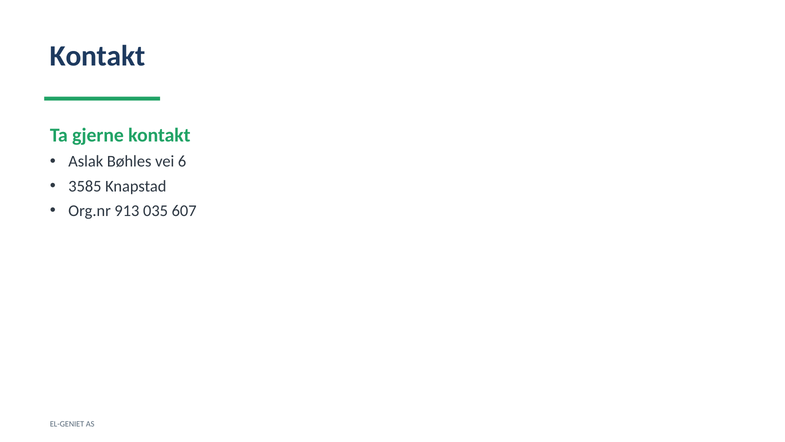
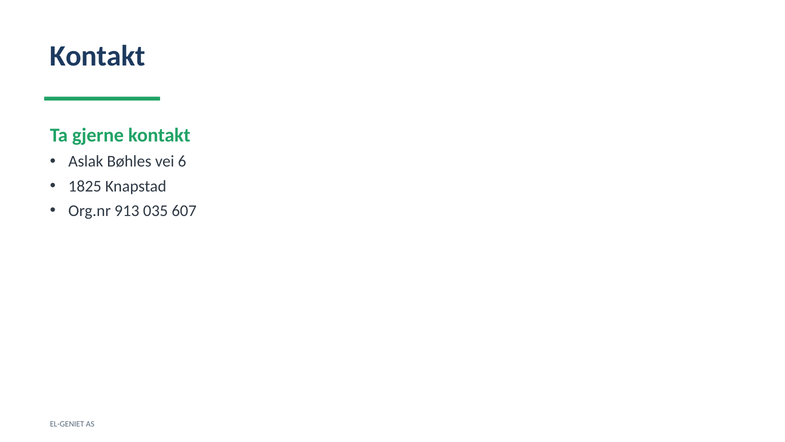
3585: 3585 -> 1825
